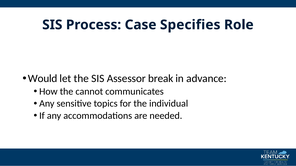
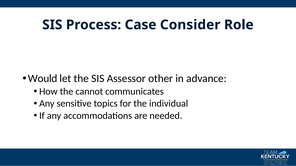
Specifies: Specifies -> Consider
break: break -> other
